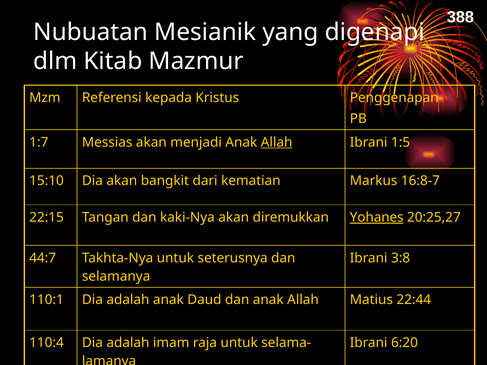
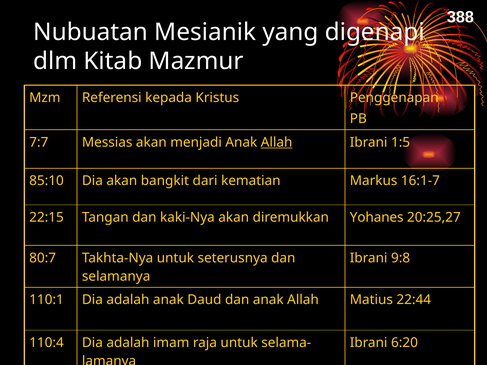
1:7: 1:7 -> 7:7
15:10: 15:10 -> 85:10
16:8-7: 16:8-7 -> 16:1-7
Yohanes underline: present -> none
44:7: 44:7 -> 80:7
3:8: 3:8 -> 9:8
